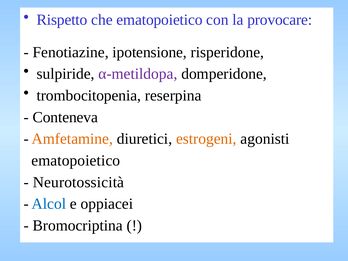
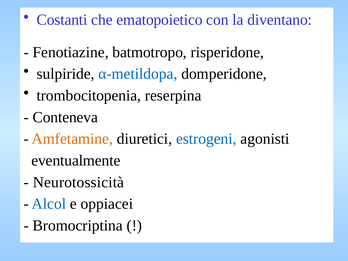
Rispetto: Rispetto -> Costanti
provocare: provocare -> diventano
ipotensione: ipotensione -> batmotropo
α-metildopa colour: purple -> blue
estrogeni colour: orange -> blue
ematopoietico at (76, 161): ematopoietico -> eventualmente
